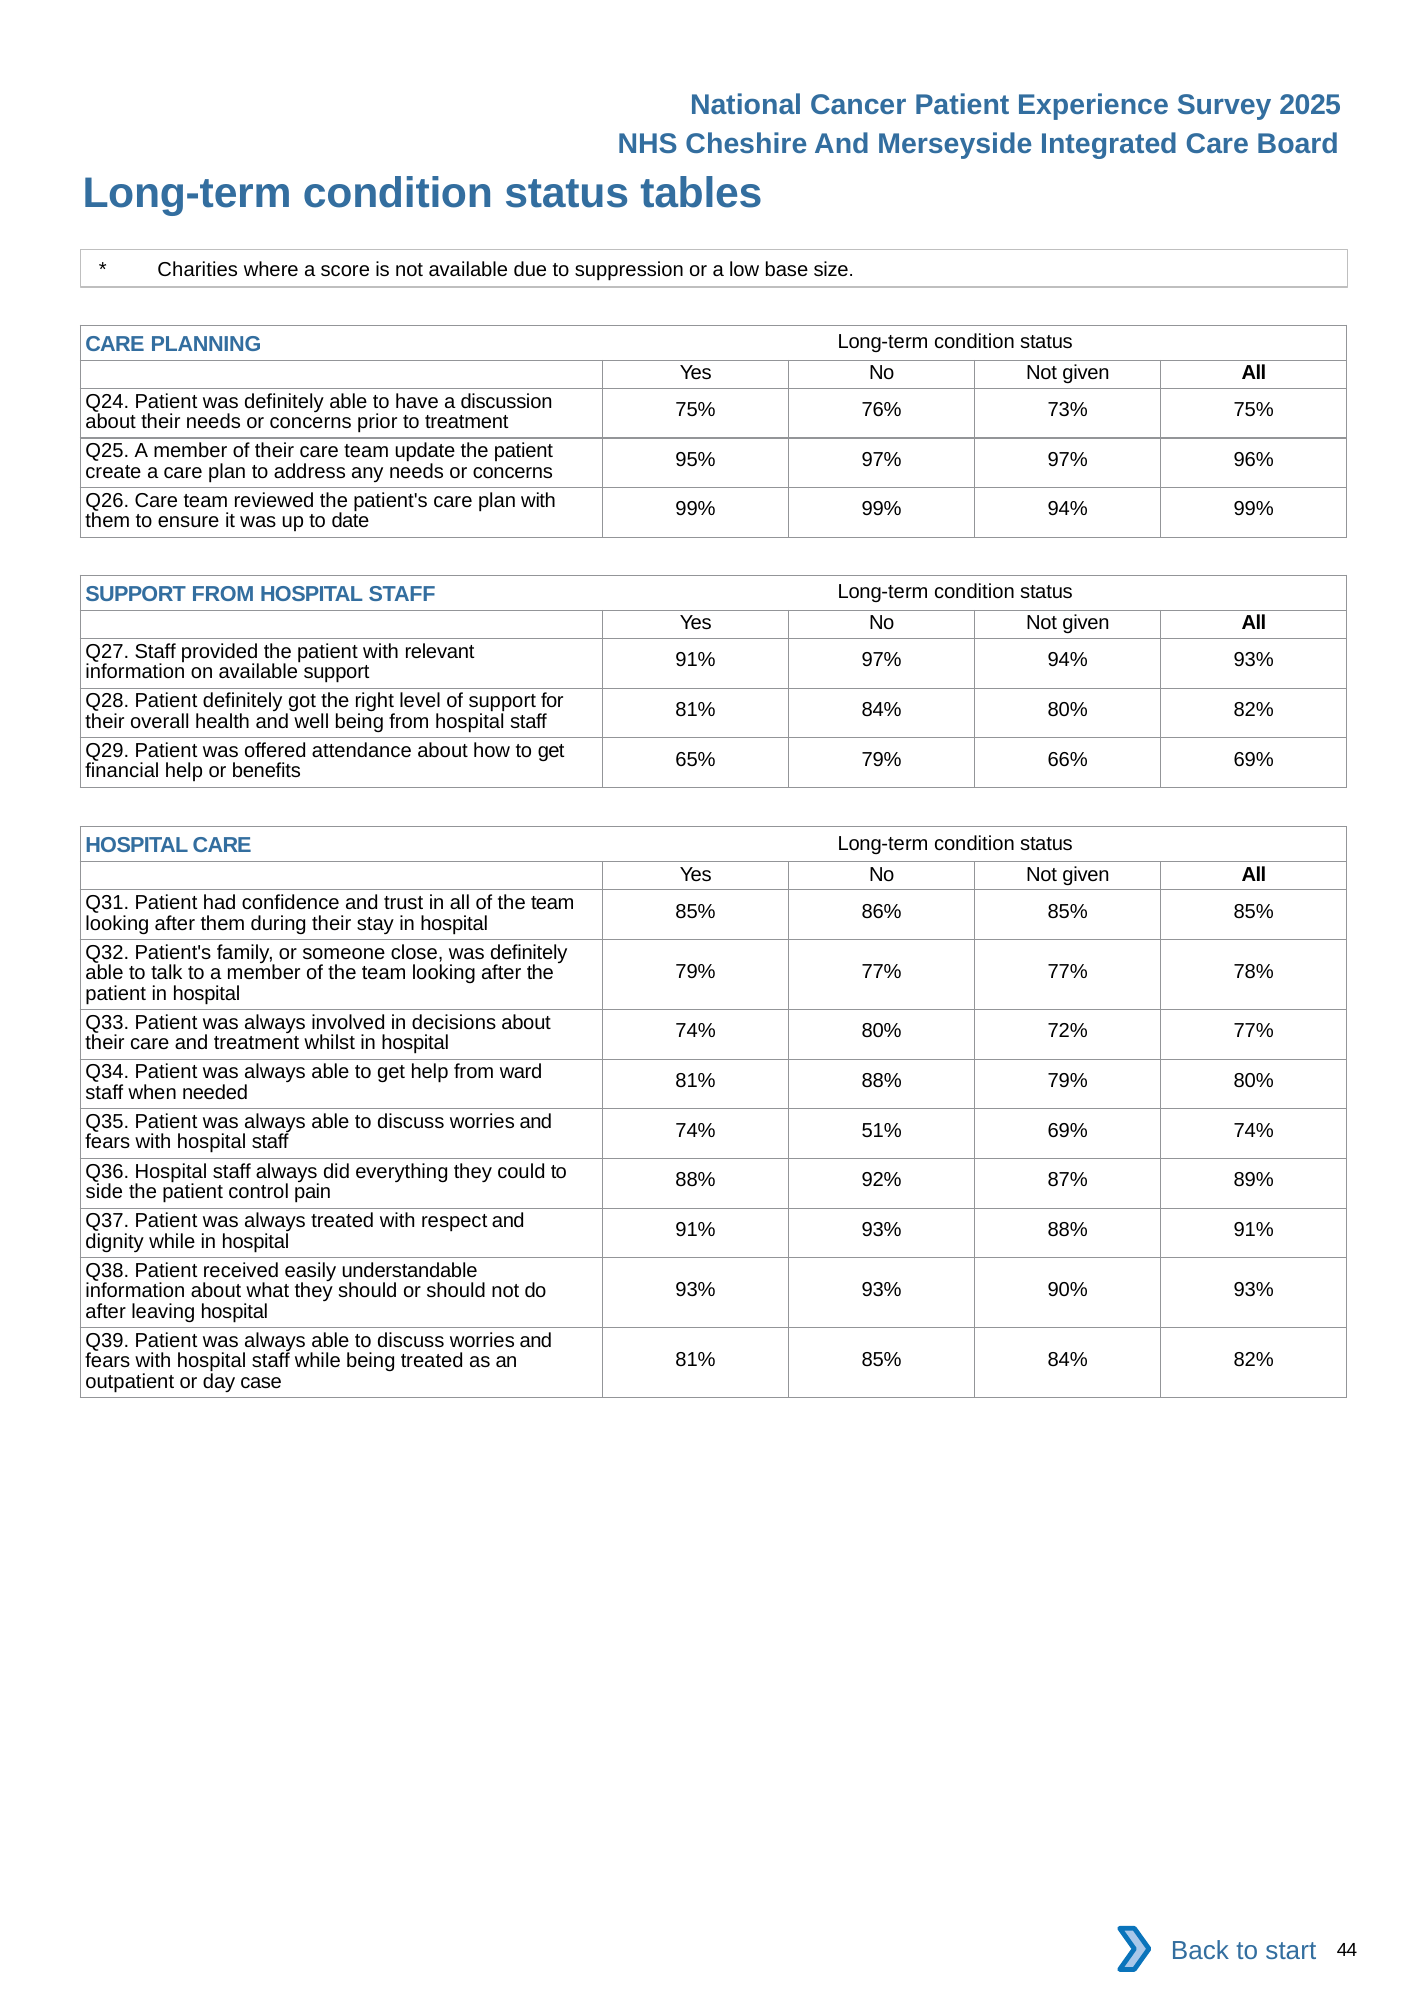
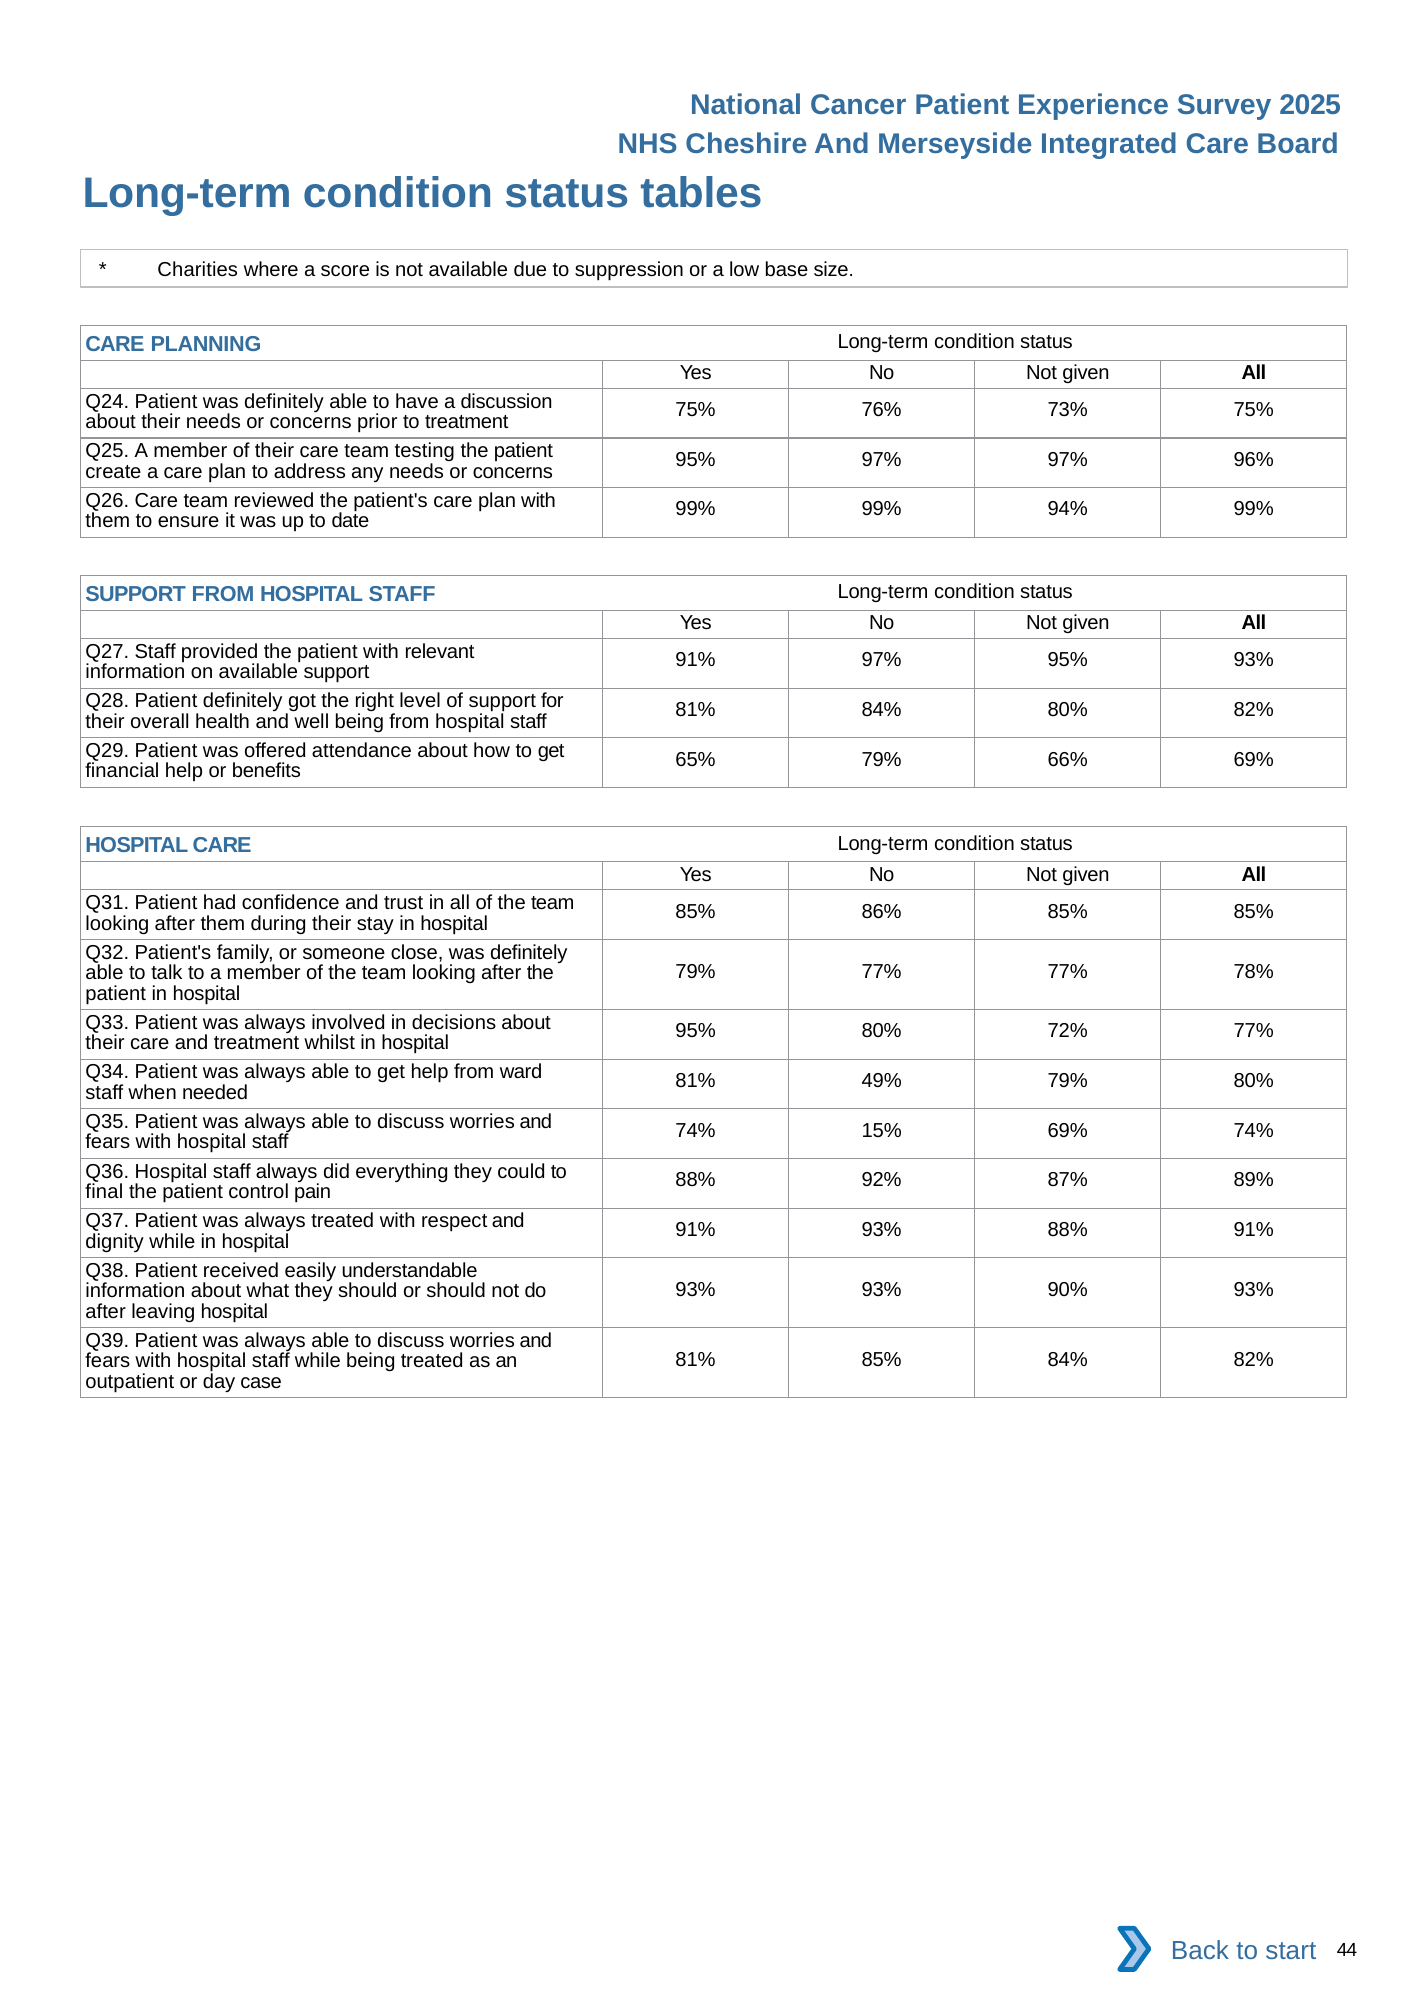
update: update -> testing
97% 94%: 94% -> 95%
74% at (696, 1031): 74% -> 95%
81% 88%: 88% -> 49%
51%: 51% -> 15%
side: side -> final
